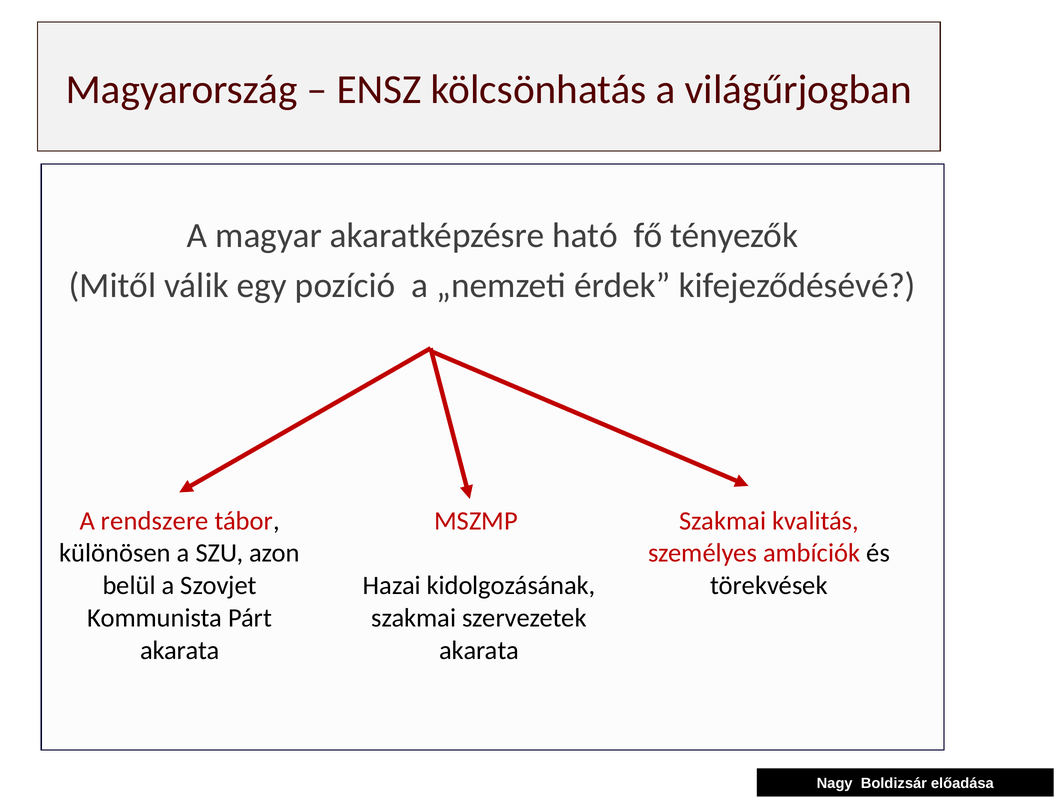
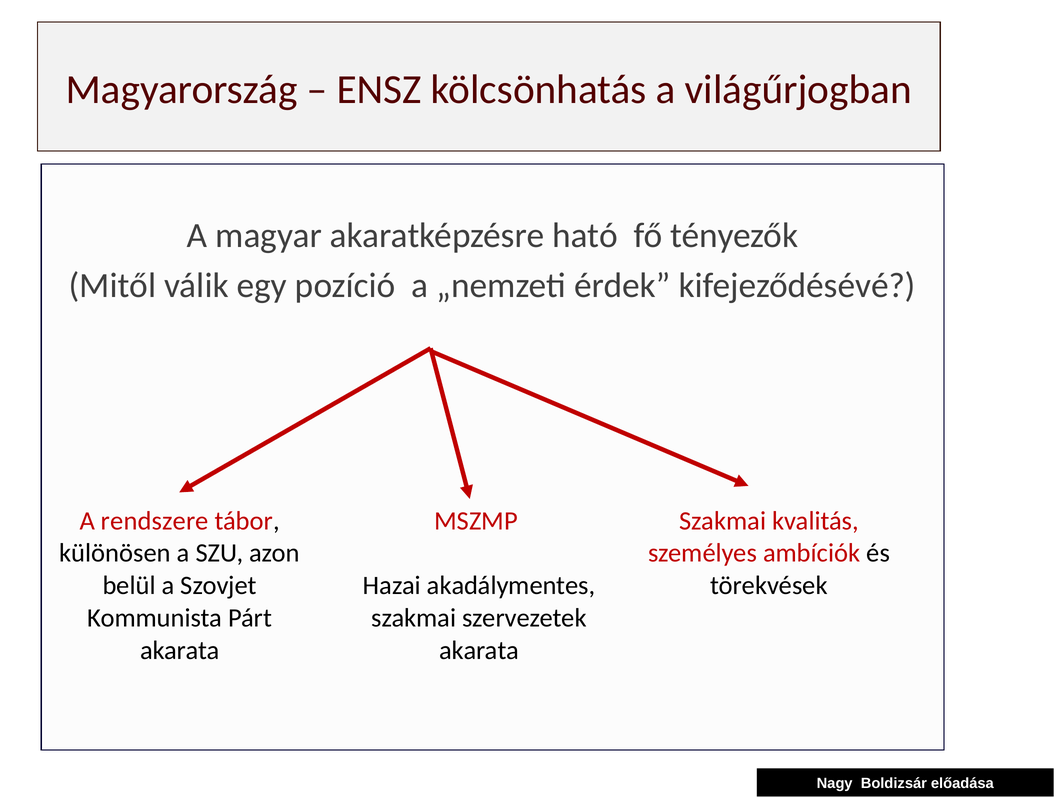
kidolgozásának: kidolgozásának -> akadálymentes
